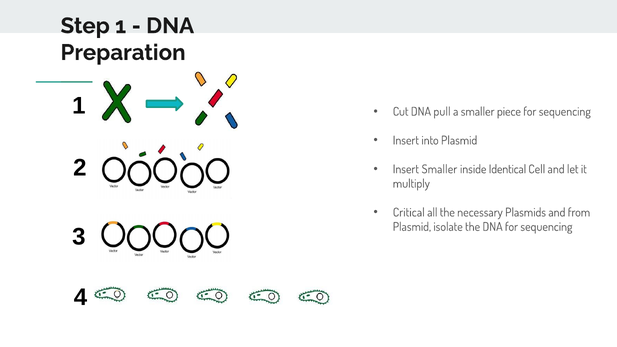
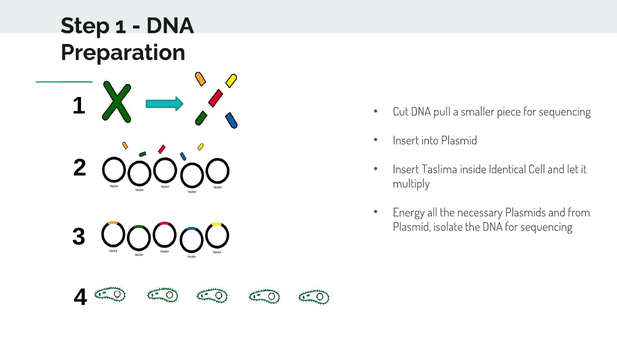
Insert Smaller: Smaller -> Taslima
Critical: Critical -> Energy
